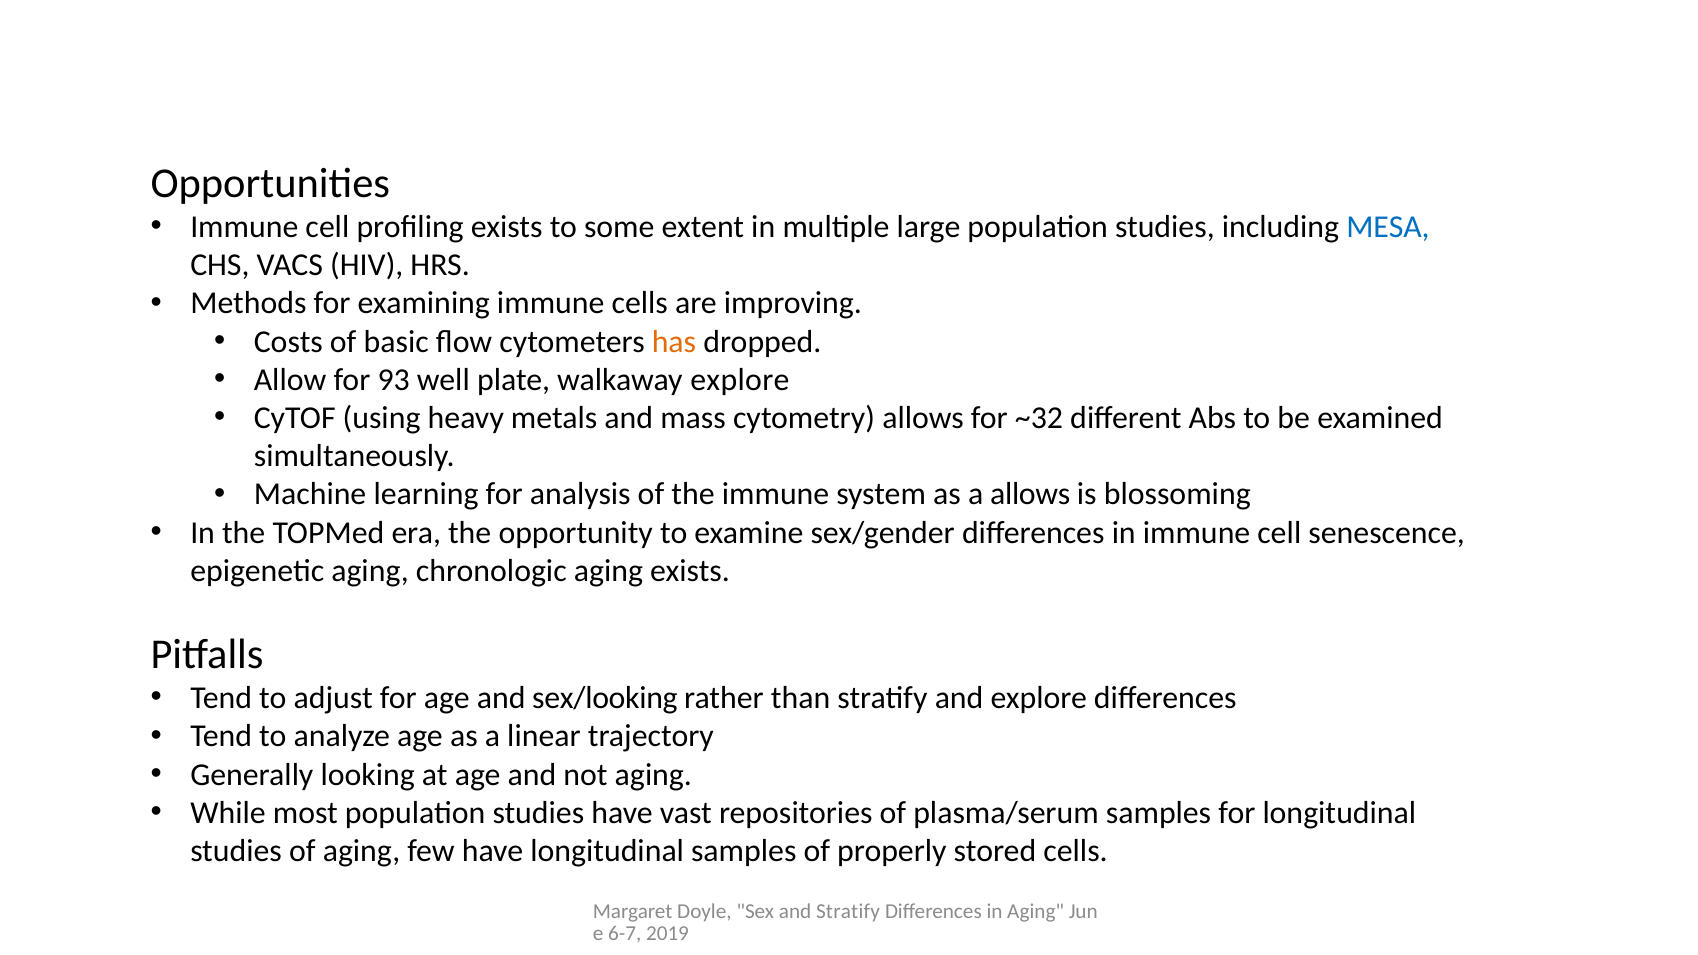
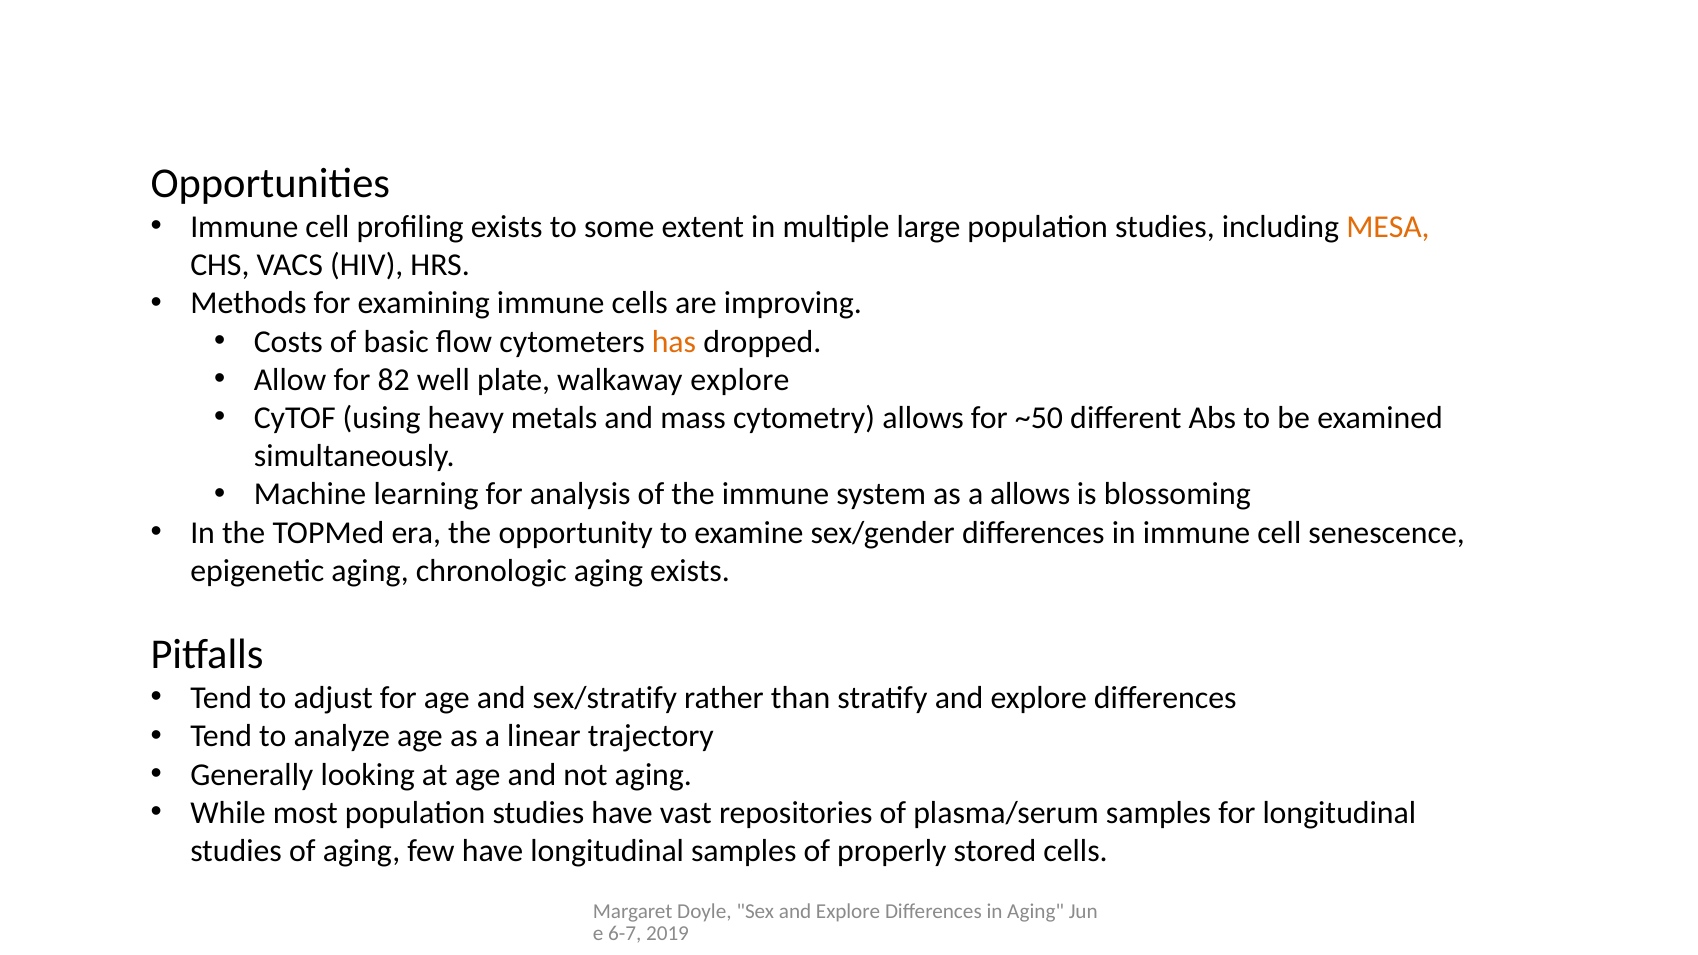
MESA colour: blue -> orange
93: 93 -> 82
~32: ~32 -> ~50
sex/looking: sex/looking -> sex/stratify
Sex and Stratify: Stratify -> Explore
